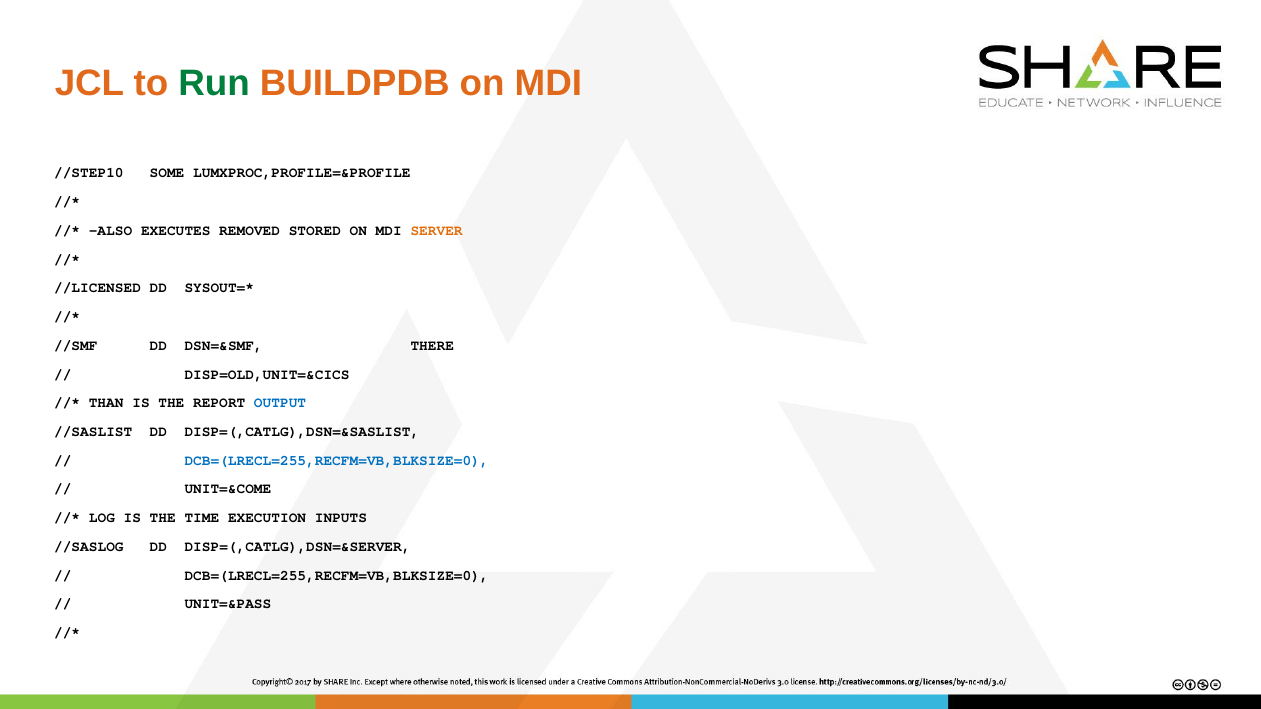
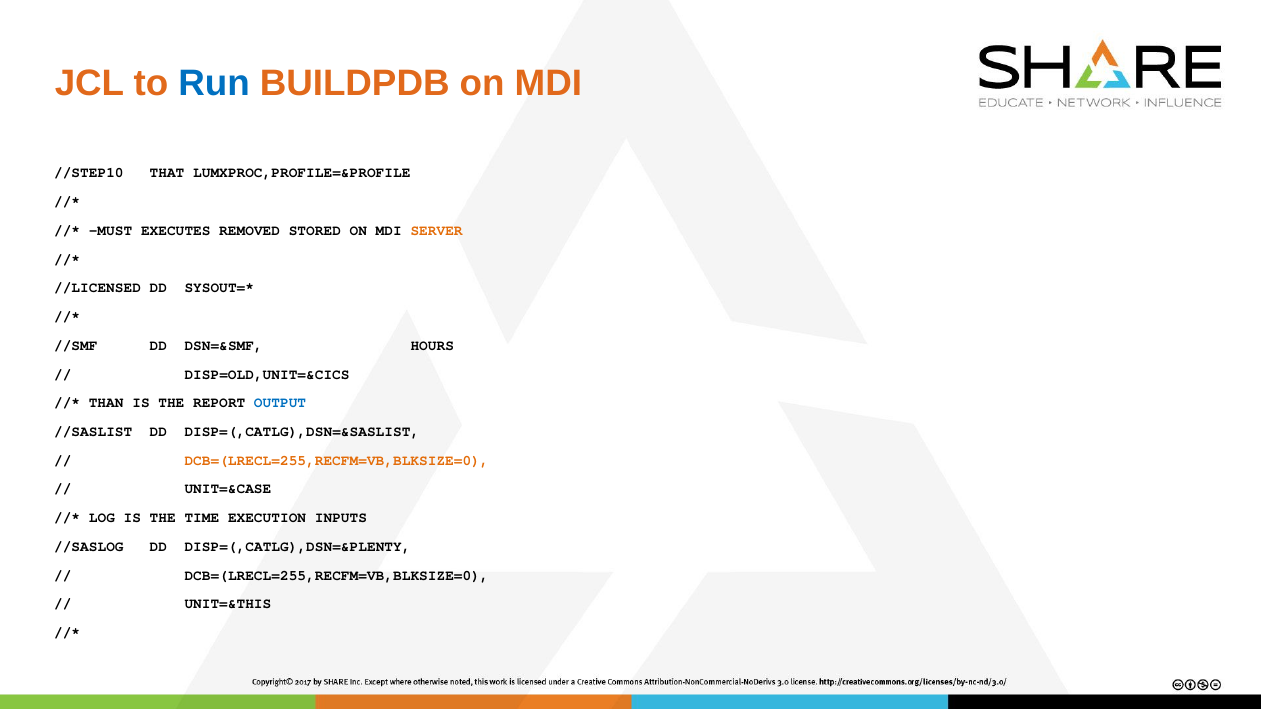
Run colour: green -> blue
SOME: SOME -> THAT
ALSO: ALSO -> MUST
THERE: THERE -> HOURS
DCB=(LRECL=255,RECFM=VB,BLKSIZE=0 at (337, 461) colour: blue -> orange
UNIT=&COME: UNIT=&COME -> UNIT=&CASE
DISP=(,CATLG),DSN=&SERVER: DISP=(,CATLG),DSN=&SERVER -> DISP=(,CATLG),DSN=&PLENTY
UNIT=&PASS: UNIT=&PASS -> UNIT=&THIS
